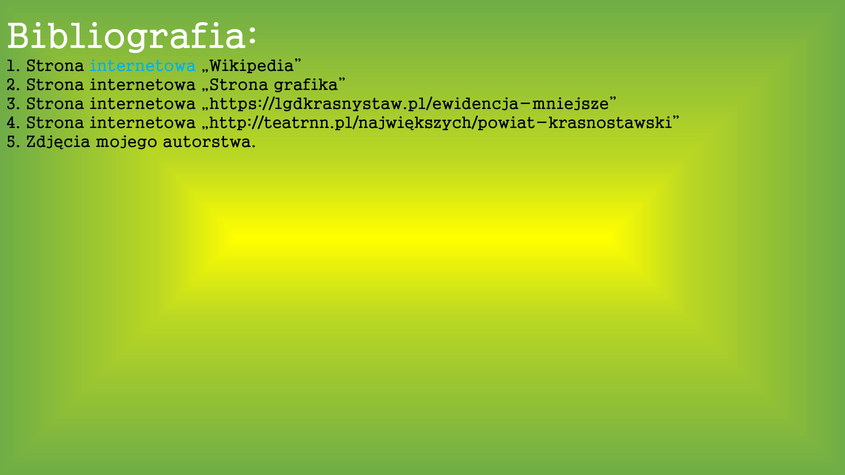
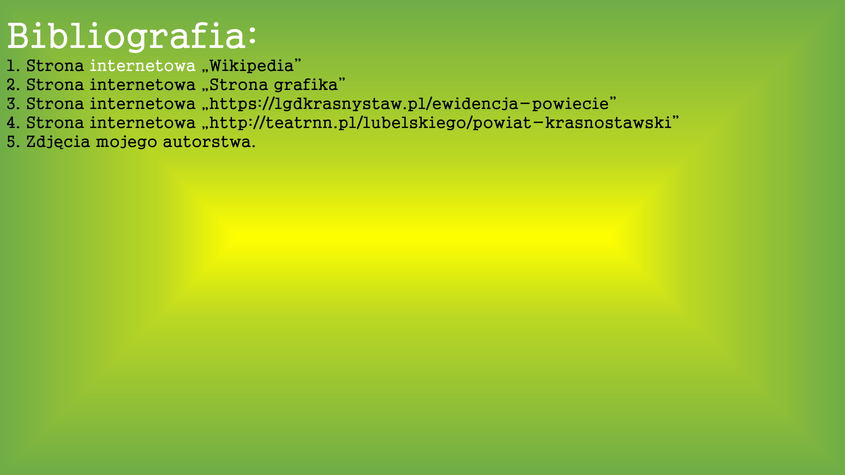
internetowa at (143, 66) colour: light blue -> white
„https://lgdkrasnystaw.pl/ewidencja-mniejsze: „https://lgdkrasnystaw.pl/ewidencja-mniejsze -> „https://lgdkrasnystaw.pl/ewidencja-powiecie
„http://teatrnn.pl/największych/powiat-krasnostawski: „http://teatrnn.pl/największych/powiat-krasnostawski -> „http://teatrnn.pl/lubelskiego/powiat-krasnostawski
